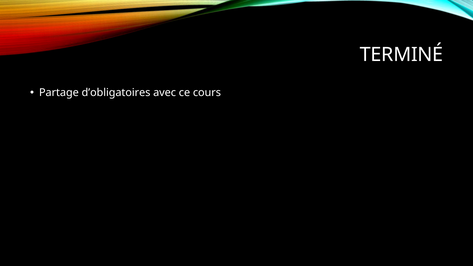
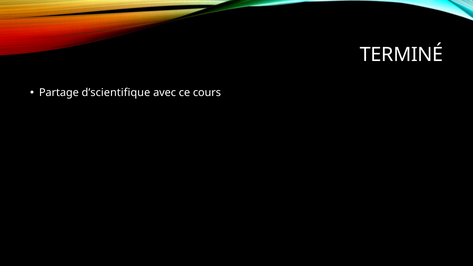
d’obligatoires: d’obligatoires -> d’scientifique
